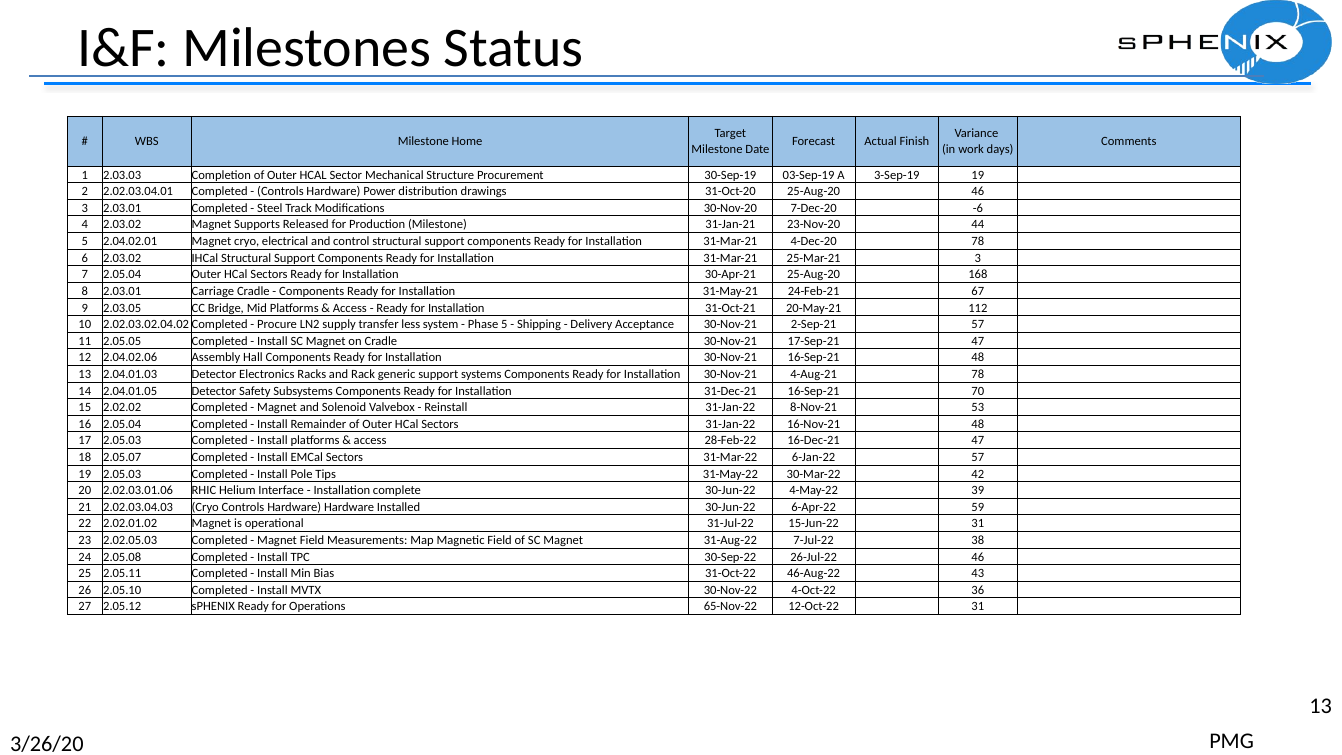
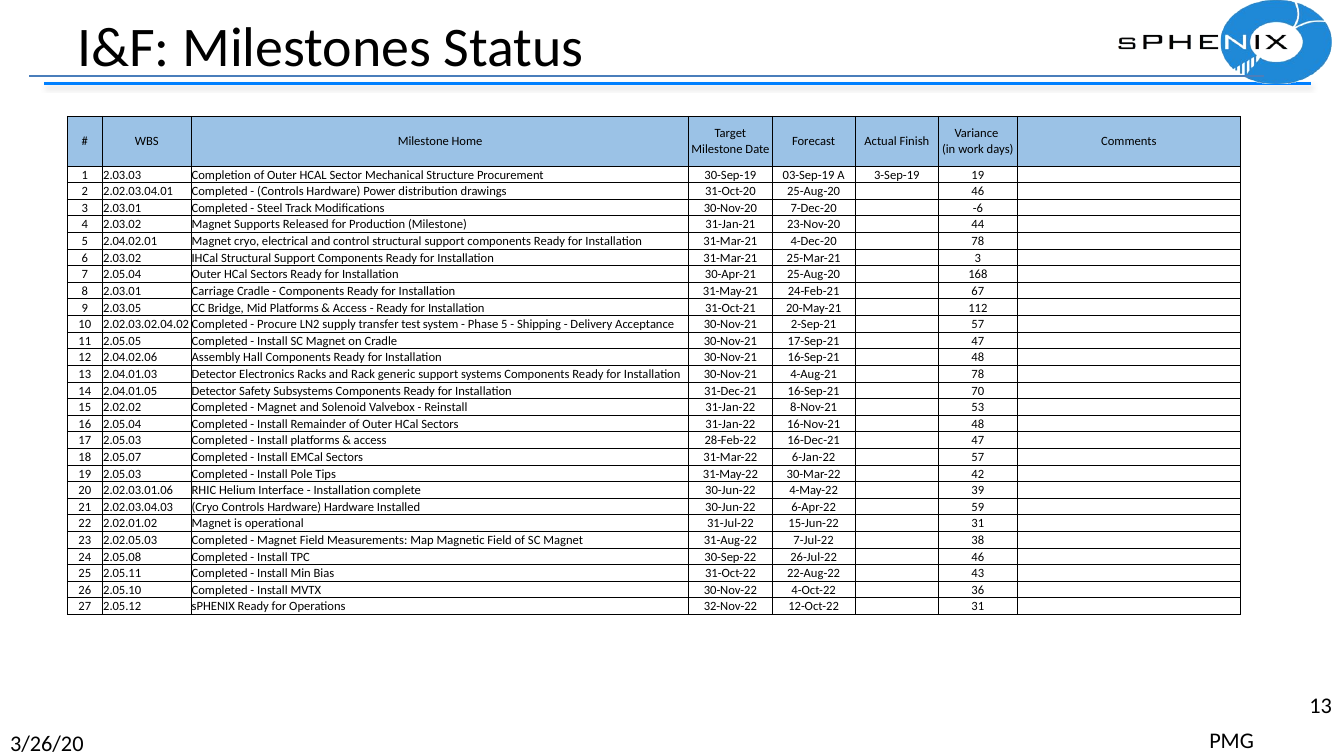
less: less -> test
46-Aug-22: 46-Aug-22 -> 22-Aug-22
65-Nov-22: 65-Nov-22 -> 32-Nov-22
